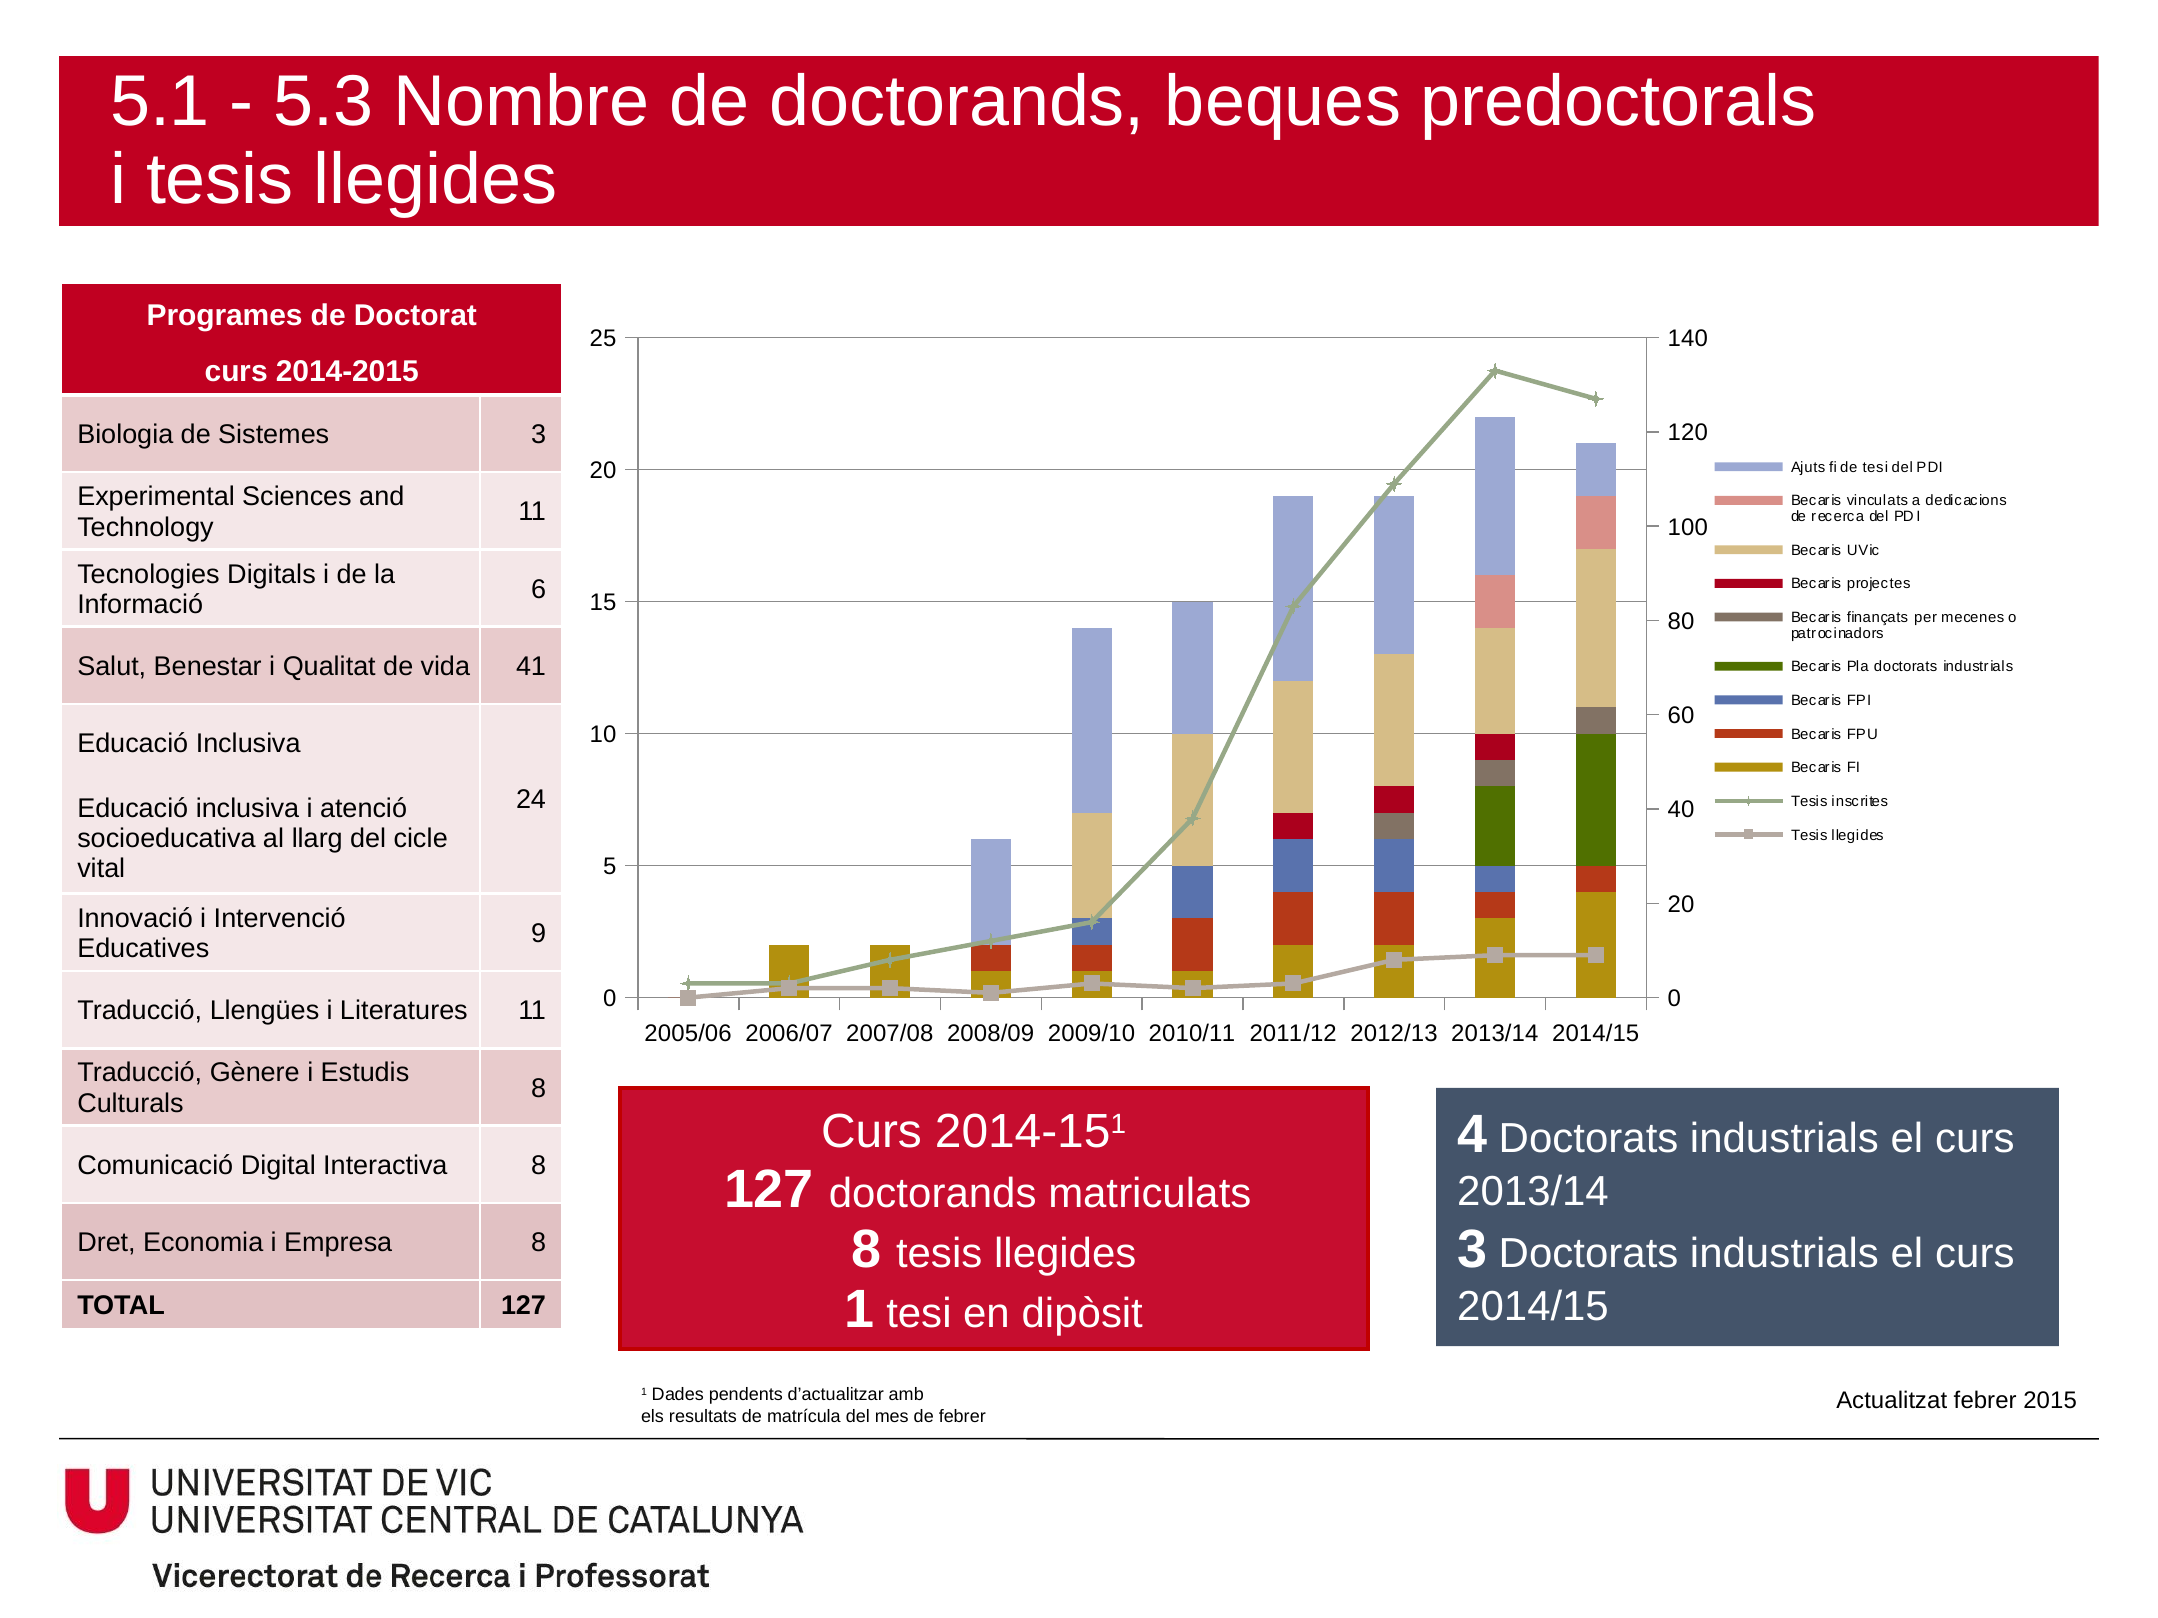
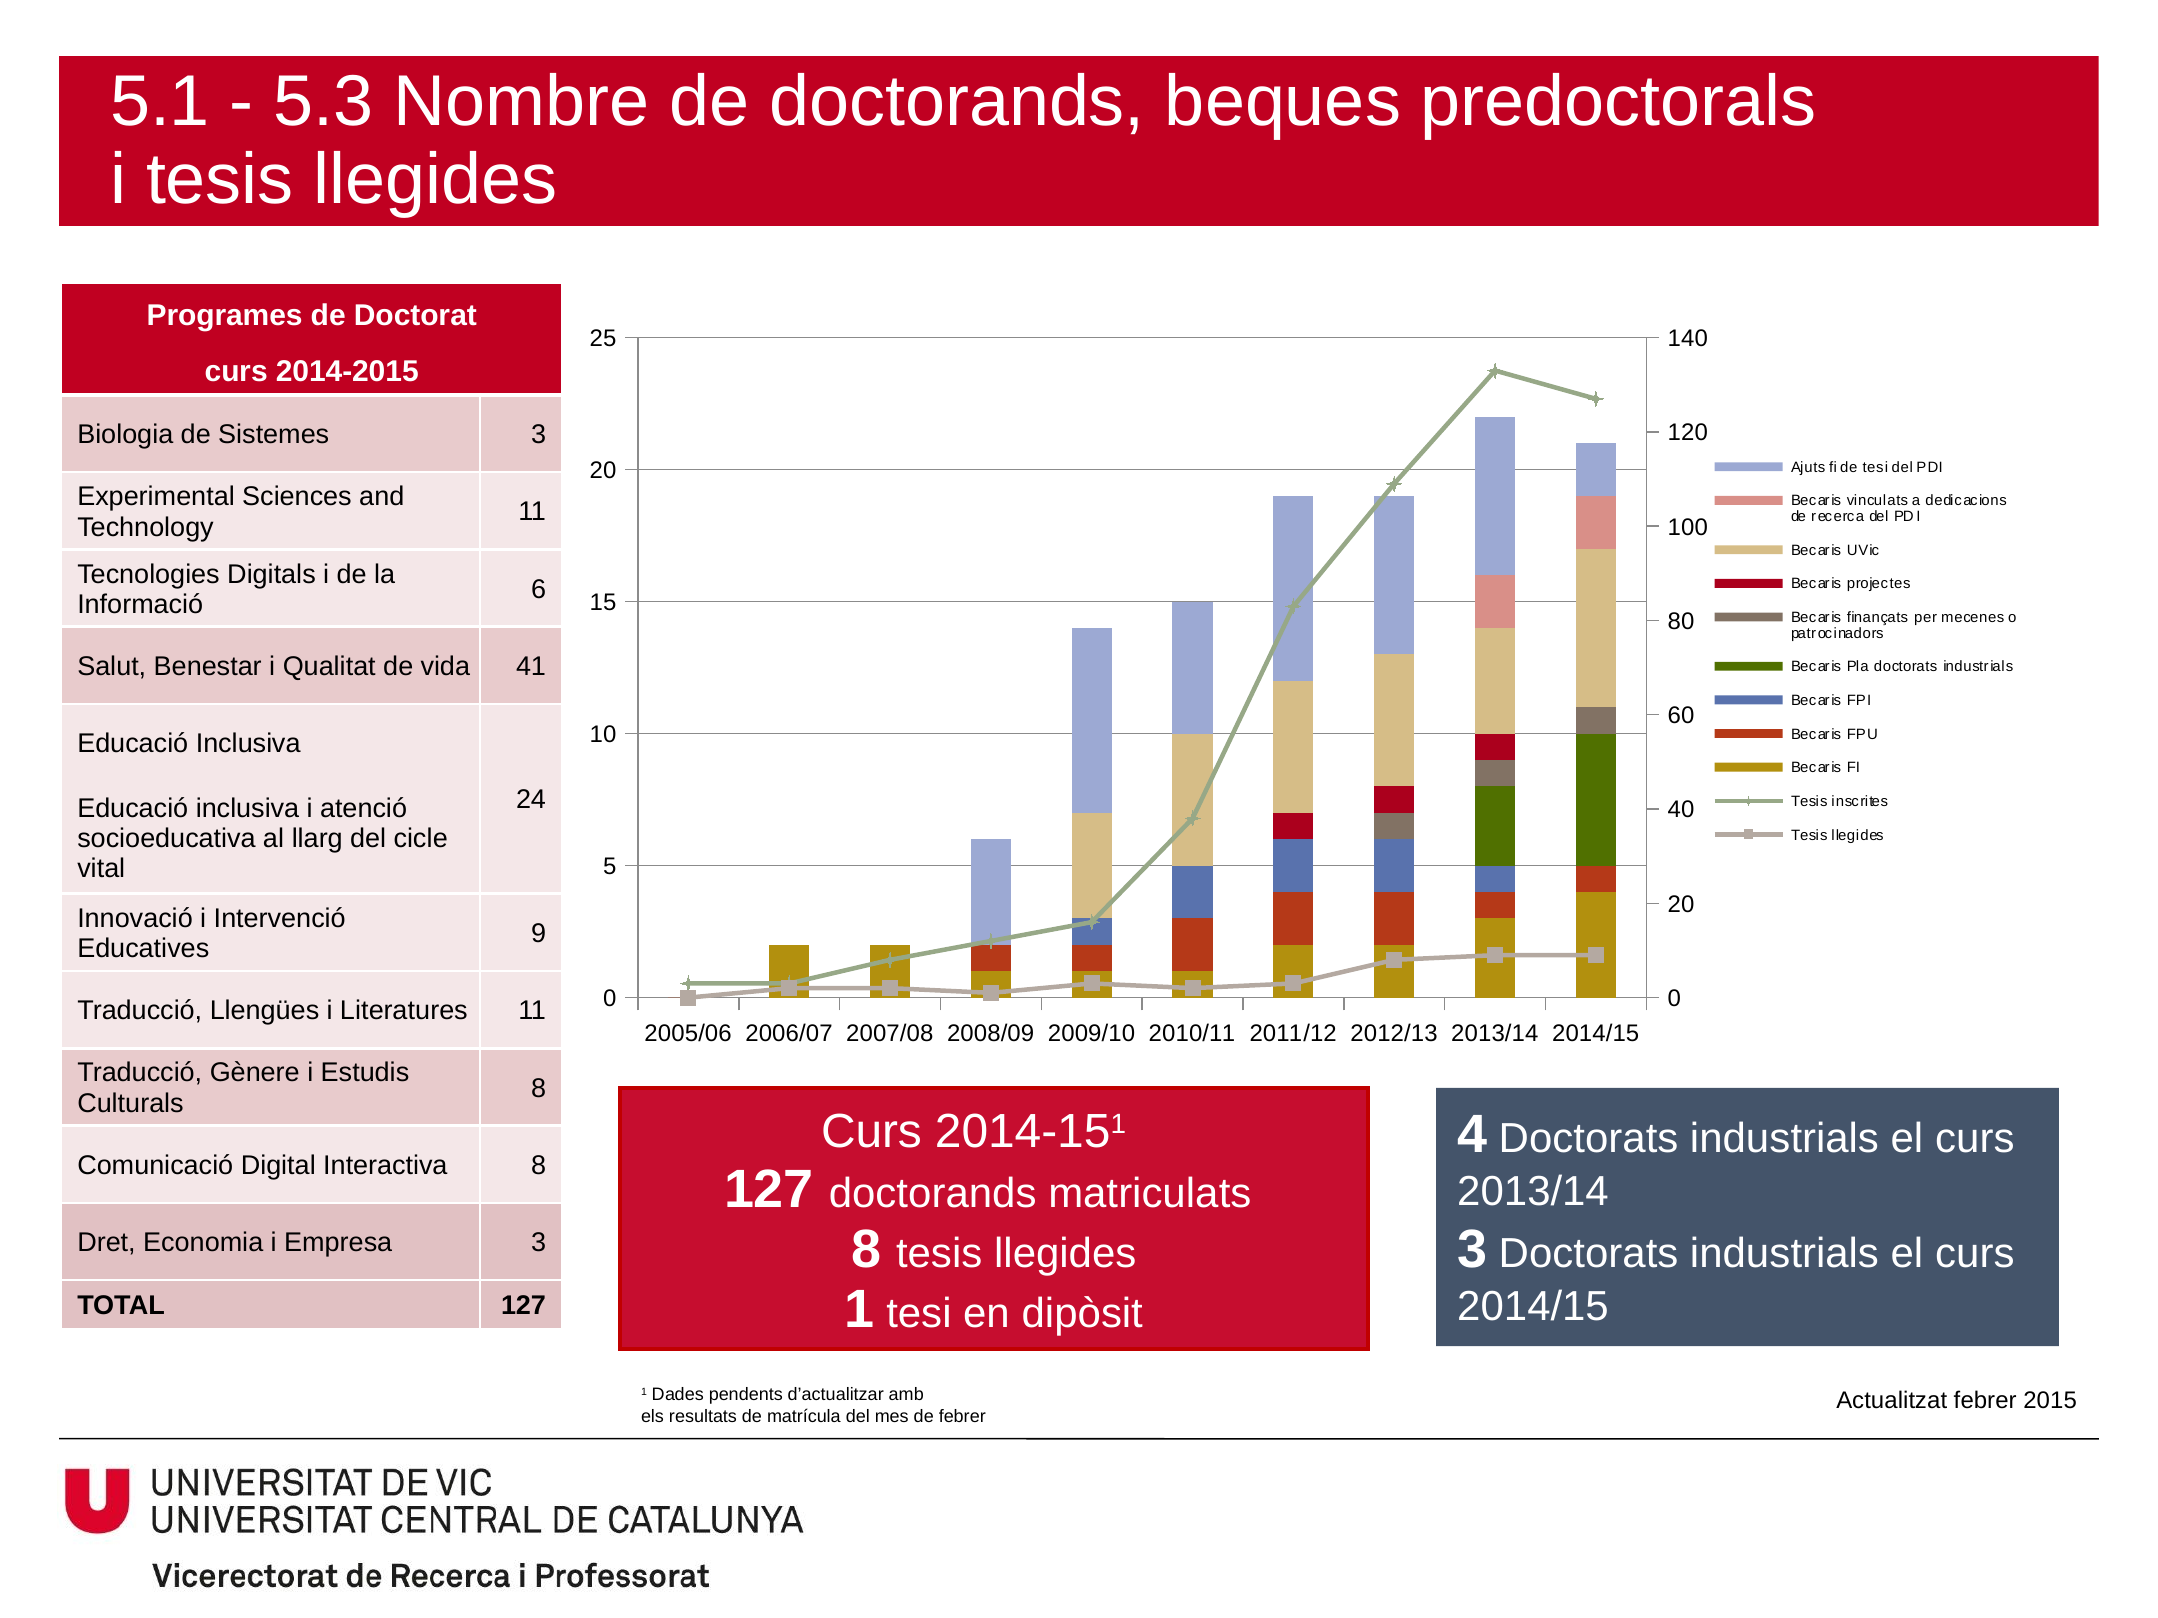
Empresa 8: 8 -> 3
